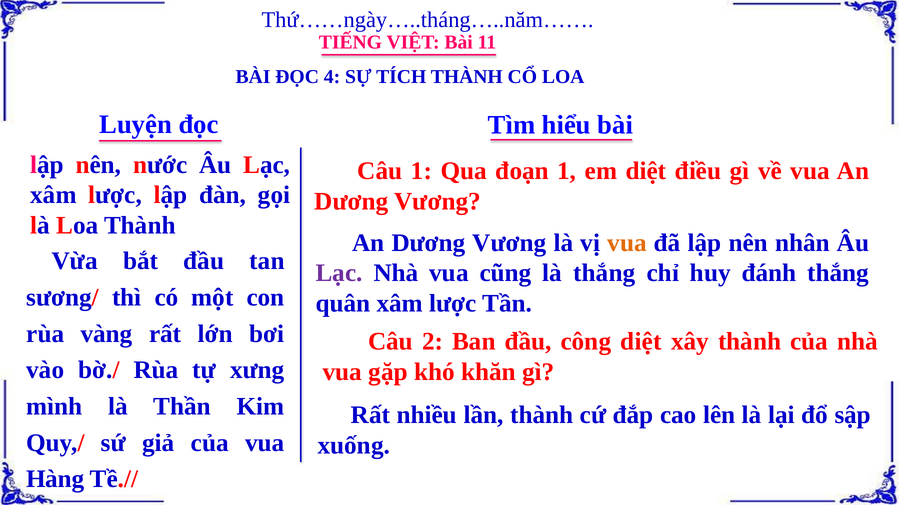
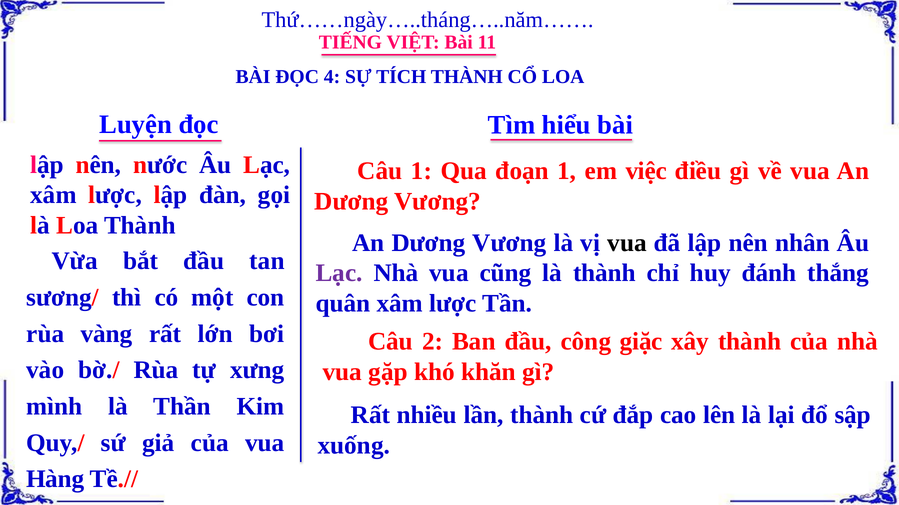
em diệt: diệt -> việc
vua at (627, 243) colour: orange -> black
là thắng: thắng -> thành
công diệt: diệt -> giặc
